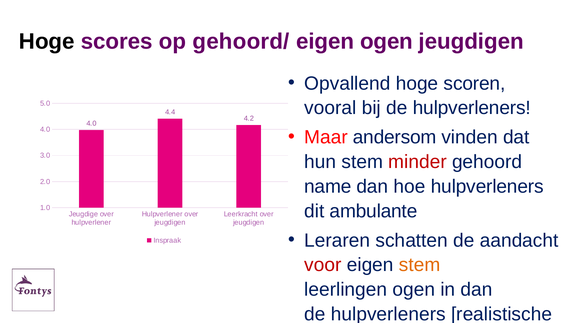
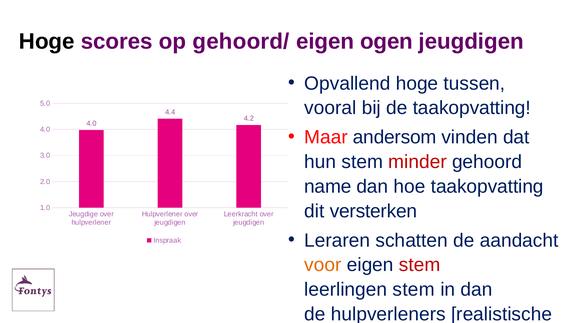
scoren: scoren -> tussen
bij de hulpverleners: hulpverleners -> taakopvatting
hoe hulpverleners: hulpverleners -> taakopvatting
ambulante: ambulante -> versterken
voor colour: red -> orange
stem at (420, 265) colour: orange -> red
leerlingen ogen: ogen -> stem
